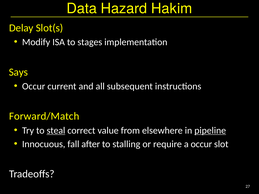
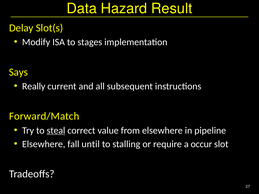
Hakim: Hakim -> Result
Occur at (34, 86): Occur -> Really
pipeline underline: present -> none
Innocuous at (44, 144): Innocuous -> Elsewhere
after: after -> until
